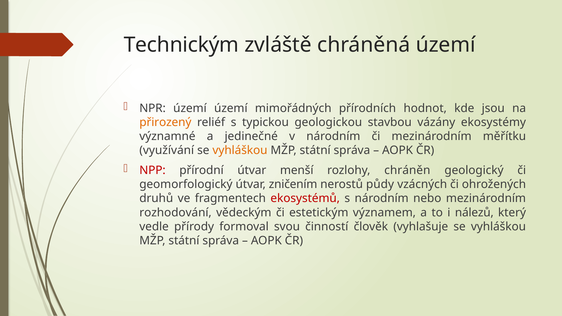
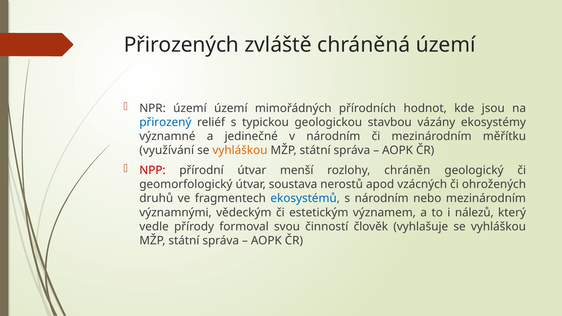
Technickým: Technickým -> Přirozených
přirozený colour: orange -> blue
zničením: zničením -> soustava
půdy: půdy -> apod
ekosystémů colour: red -> blue
rozhodování: rozhodování -> významnými
